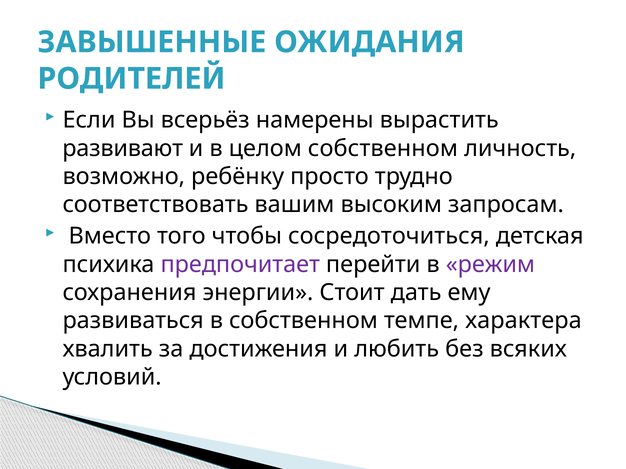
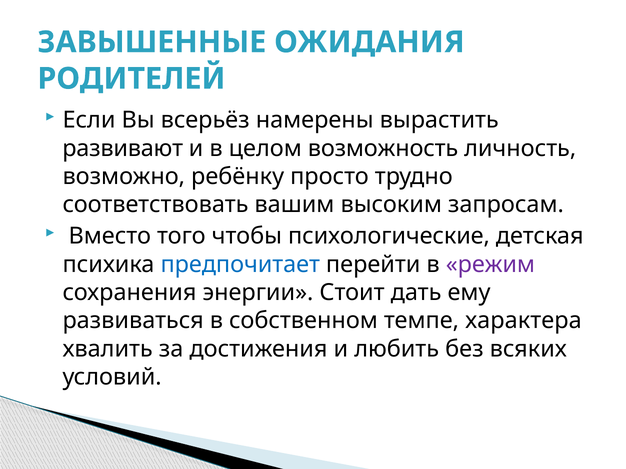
целом собственном: собственном -> возможность
сосредоточиться: сосредоточиться -> психологические
предпочитает colour: purple -> blue
